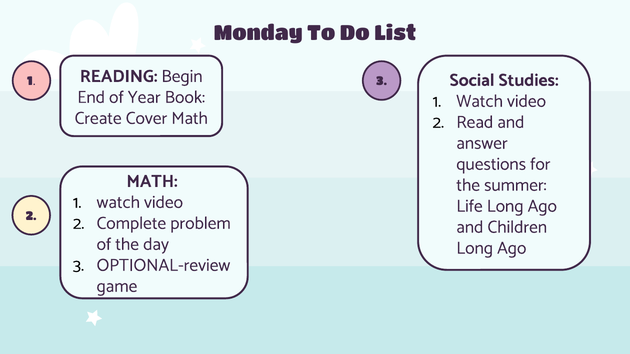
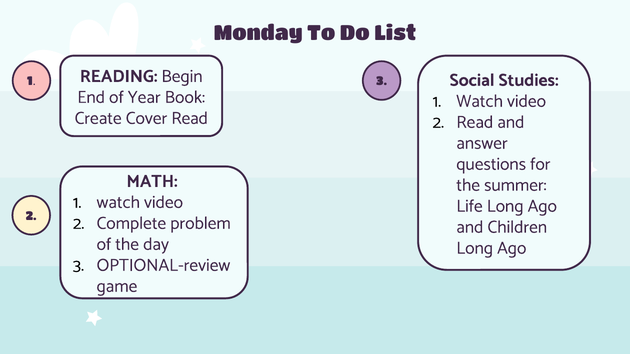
Cover Math: Math -> Read
